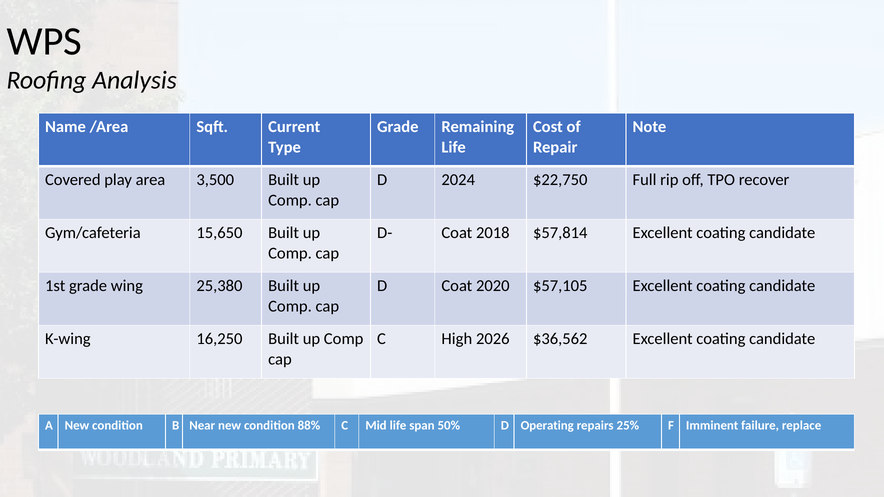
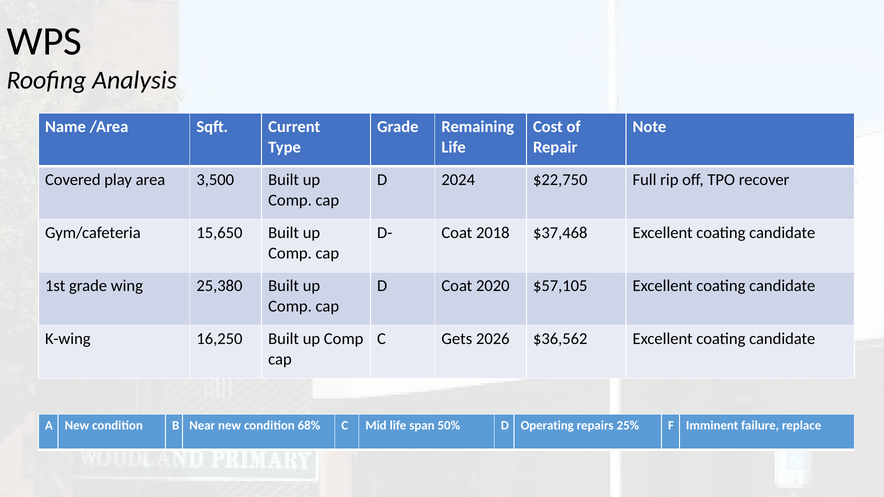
$57,814: $57,814 -> $37,468
High: High -> Gets
88%: 88% -> 68%
